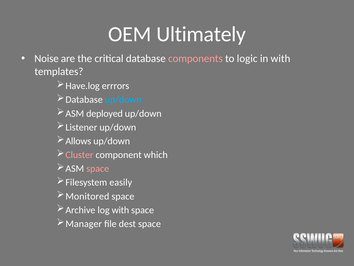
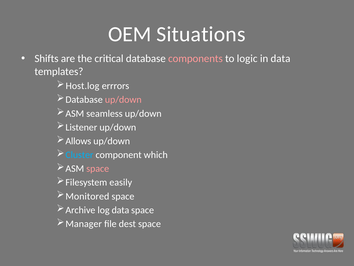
Ultimately: Ultimately -> Situations
Noise: Noise -> Shifts
in with: with -> data
Have.log: Have.log -> Host.log
up/down at (123, 100) colour: light blue -> pink
deployed: deployed -> seamless
Cluster colour: pink -> light blue
log with: with -> data
